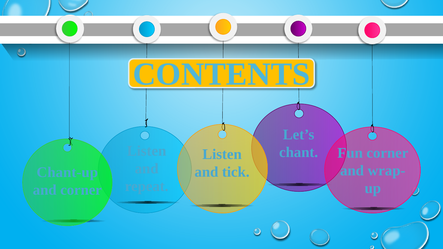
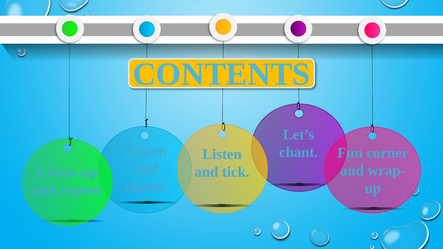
Chant-up: Chant-up -> Listen-up
corner at (81, 190): corner -> repeat
